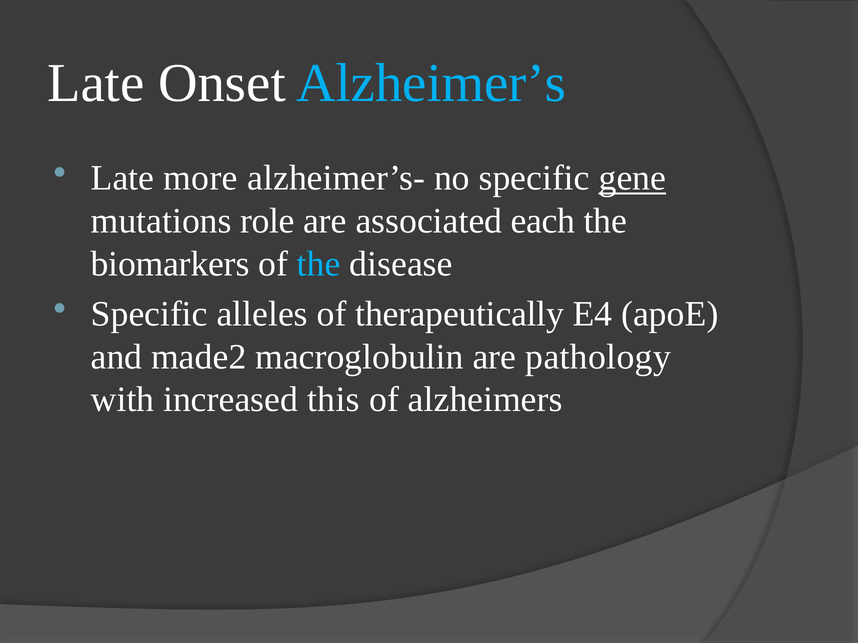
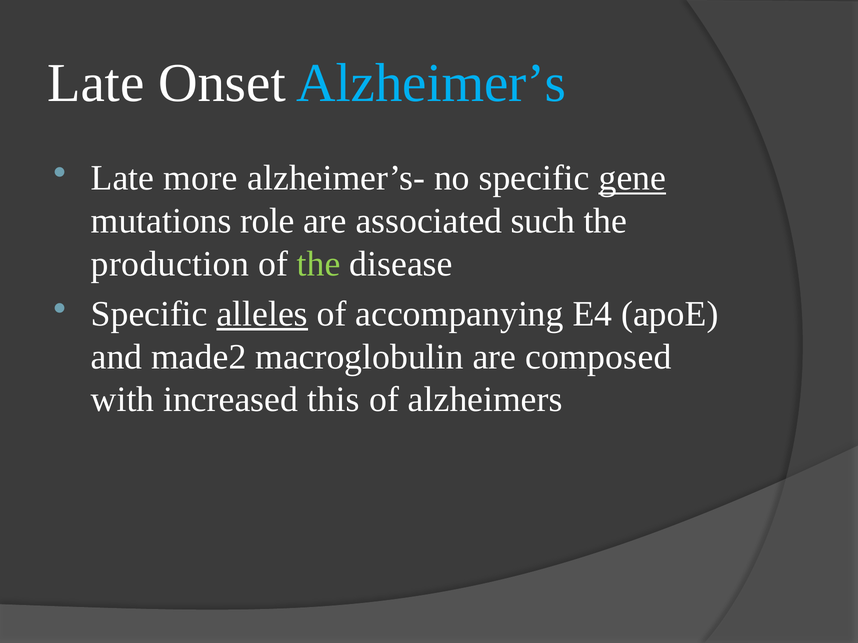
each: each -> such
biomarkers: biomarkers -> production
the at (319, 264) colour: light blue -> light green
alleles underline: none -> present
therapeutically: therapeutically -> accompanying
pathology: pathology -> composed
